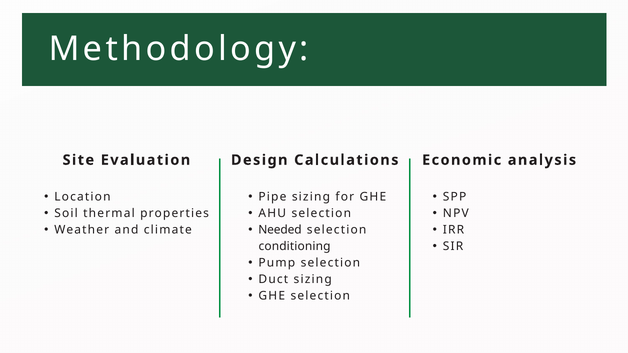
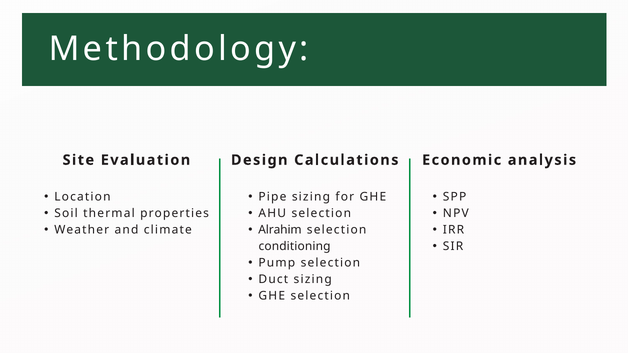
Needed: Needed -> Alrahim
